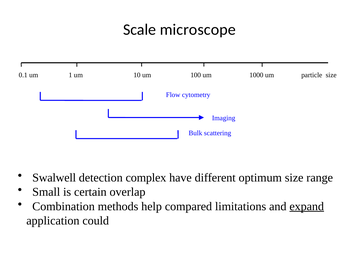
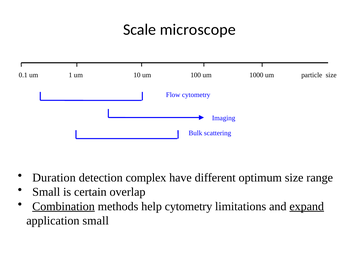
Swalwell: Swalwell -> Duration
Combination underline: none -> present
help compared: compared -> cytometry
application could: could -> small
